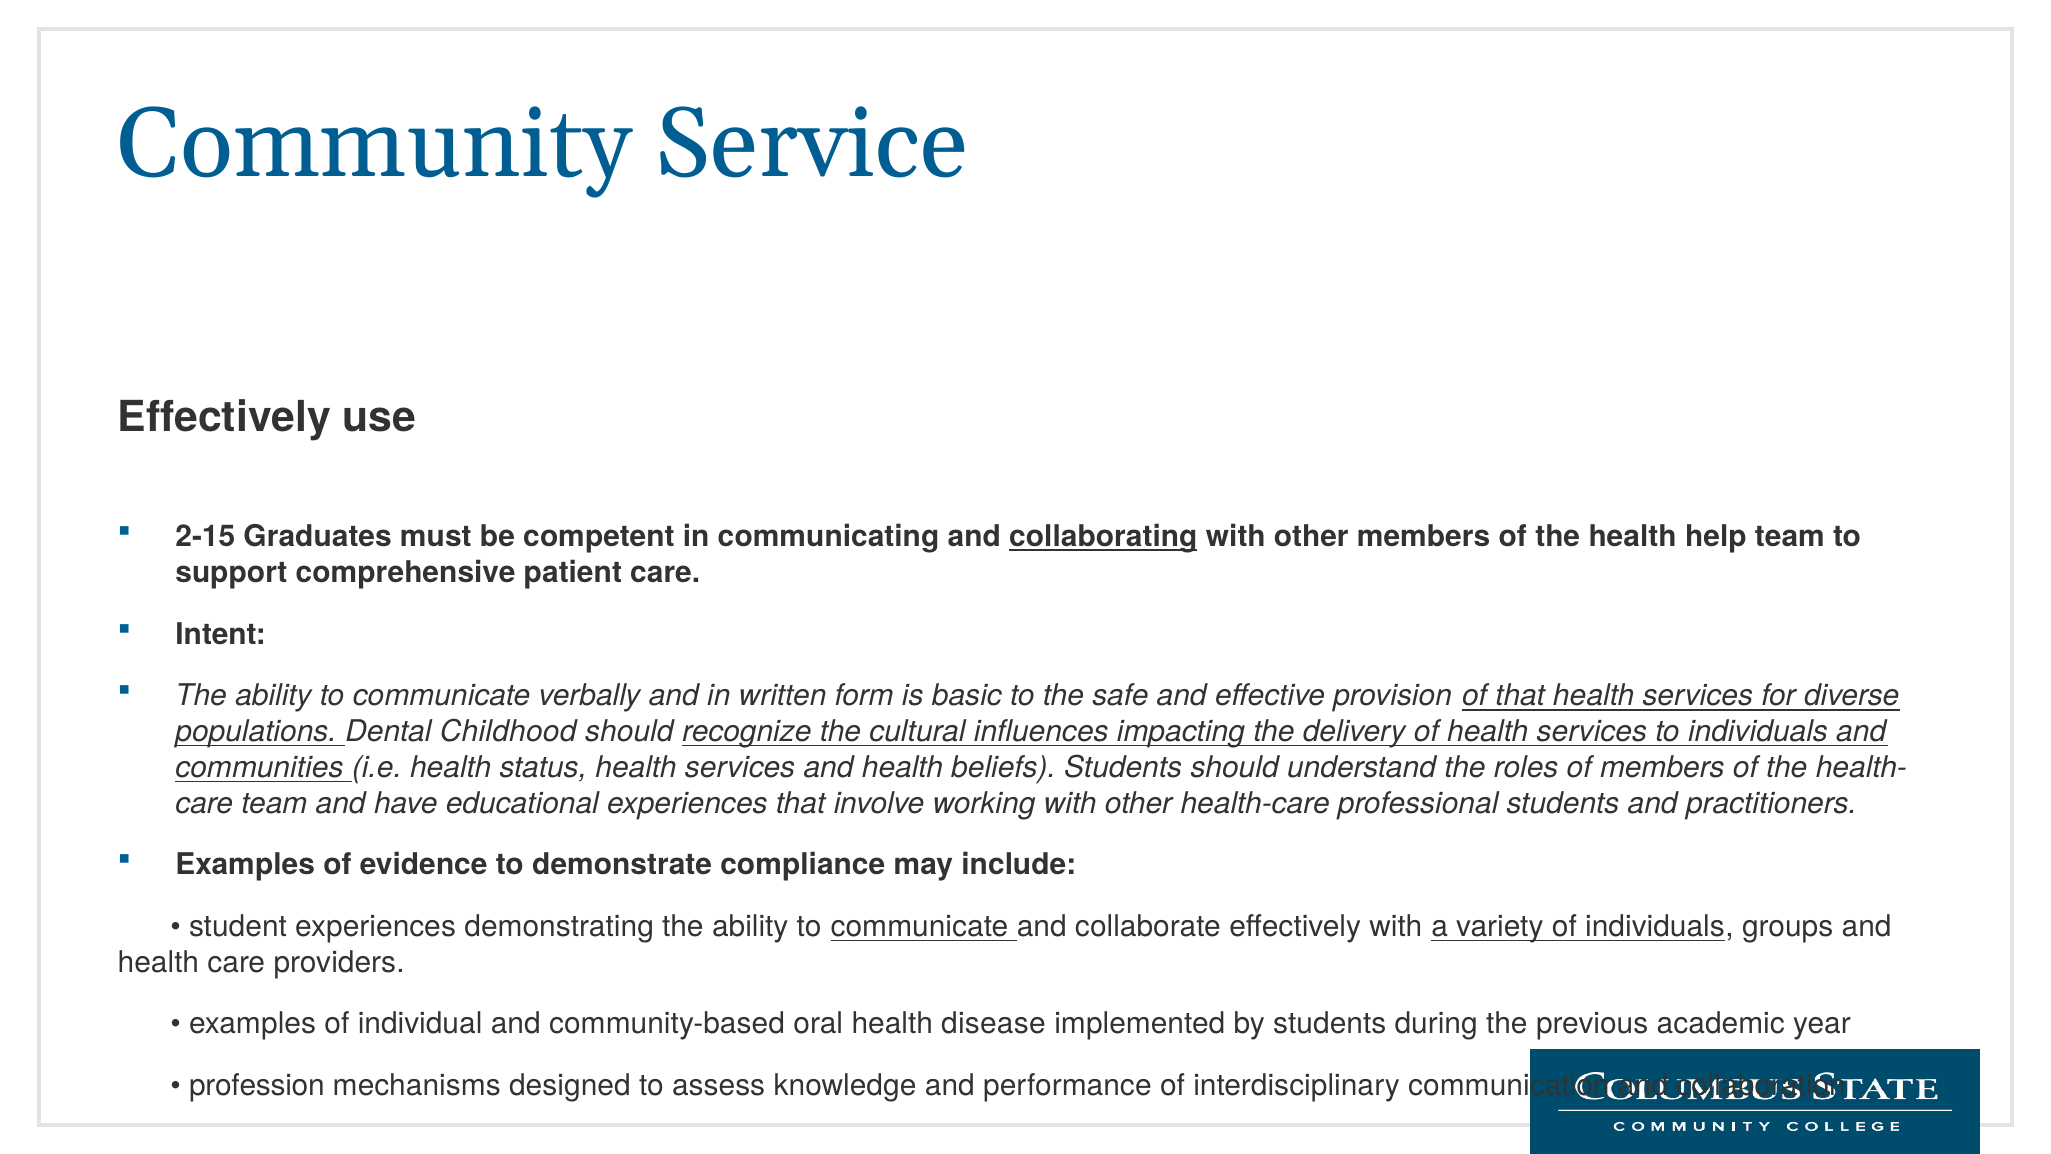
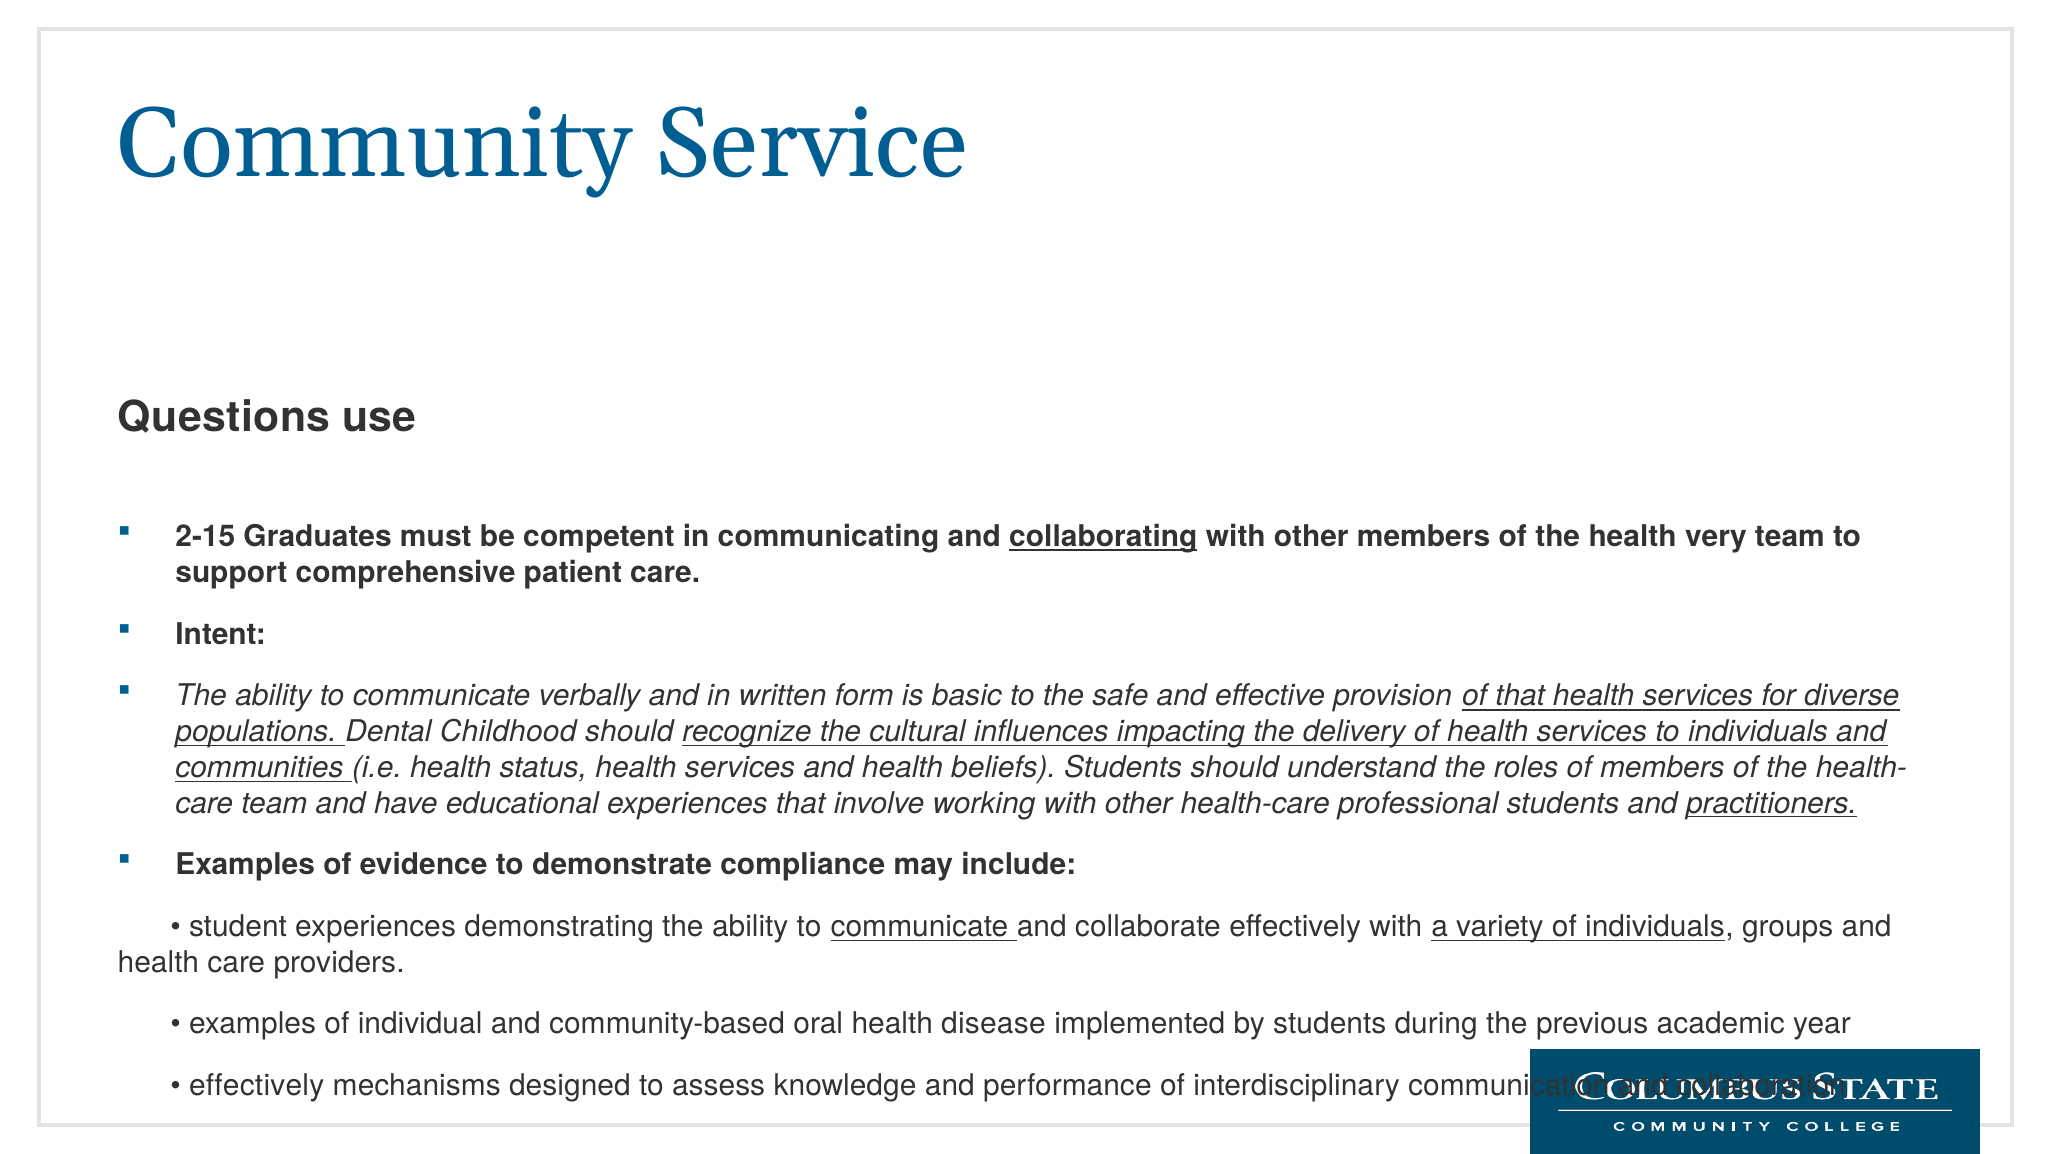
Effectively at (224, 417): Effectively -> Questions
help: help -> very
practitioners underline: none -> present
profession at (257, 1085): profession -> effectively
